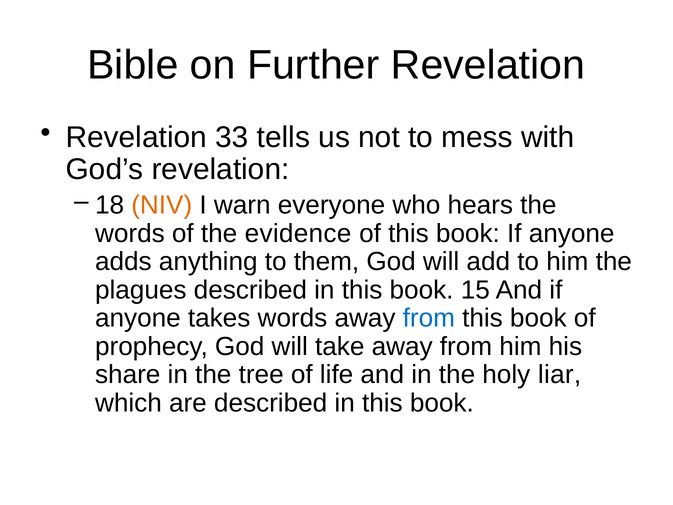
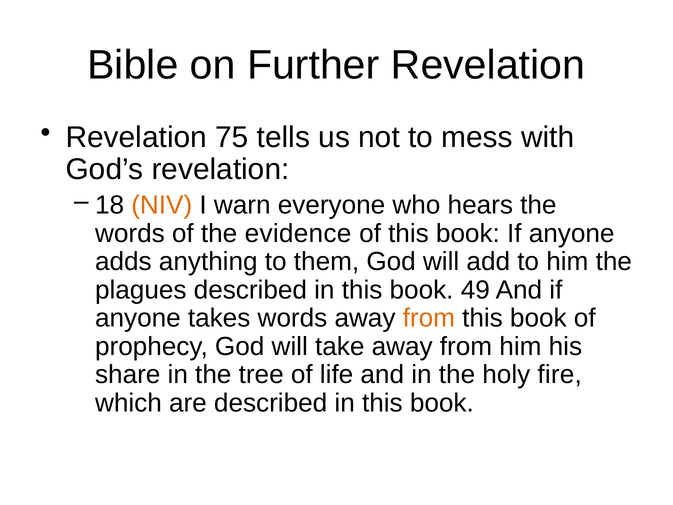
33: 33 -> 75
15: 15 -> 49
from at (429, 318) colour: blue -> orange
liar: liar -> fire
